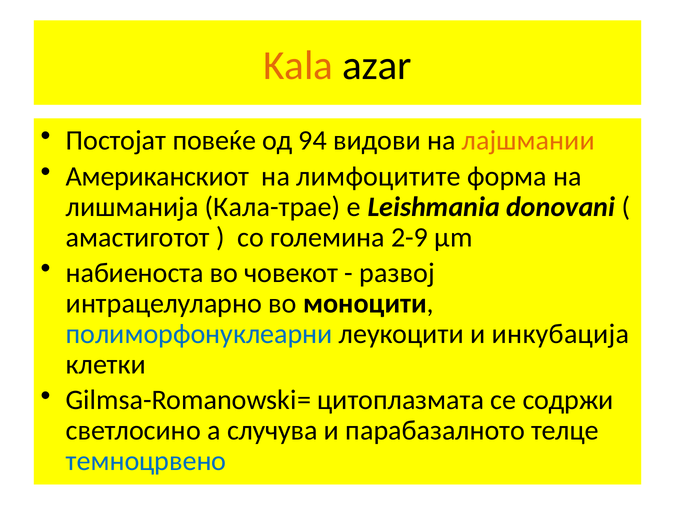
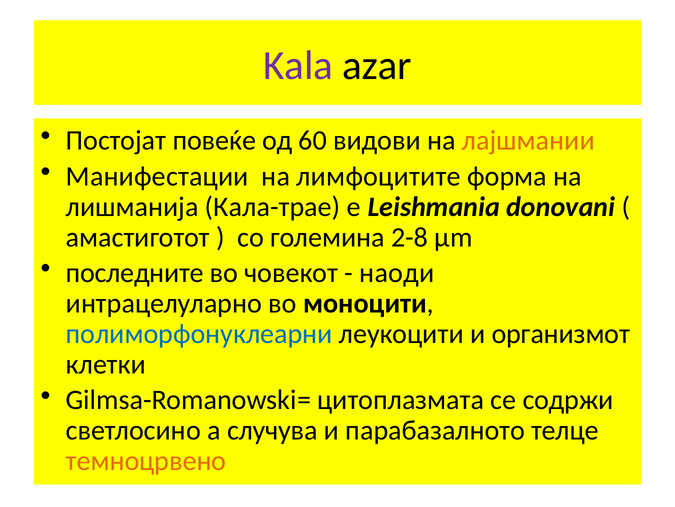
Kala colour: orange -> purple
94: 94 -> 60
Американскиот: Американскиот -> Манифестации
2-9: 2-9 -> 2-8
набиеноста: набиеноста -> последните
развој: развој -> наоди
инкубација: инкубација -> организмот
темноцрвено colour: blue -> orange
